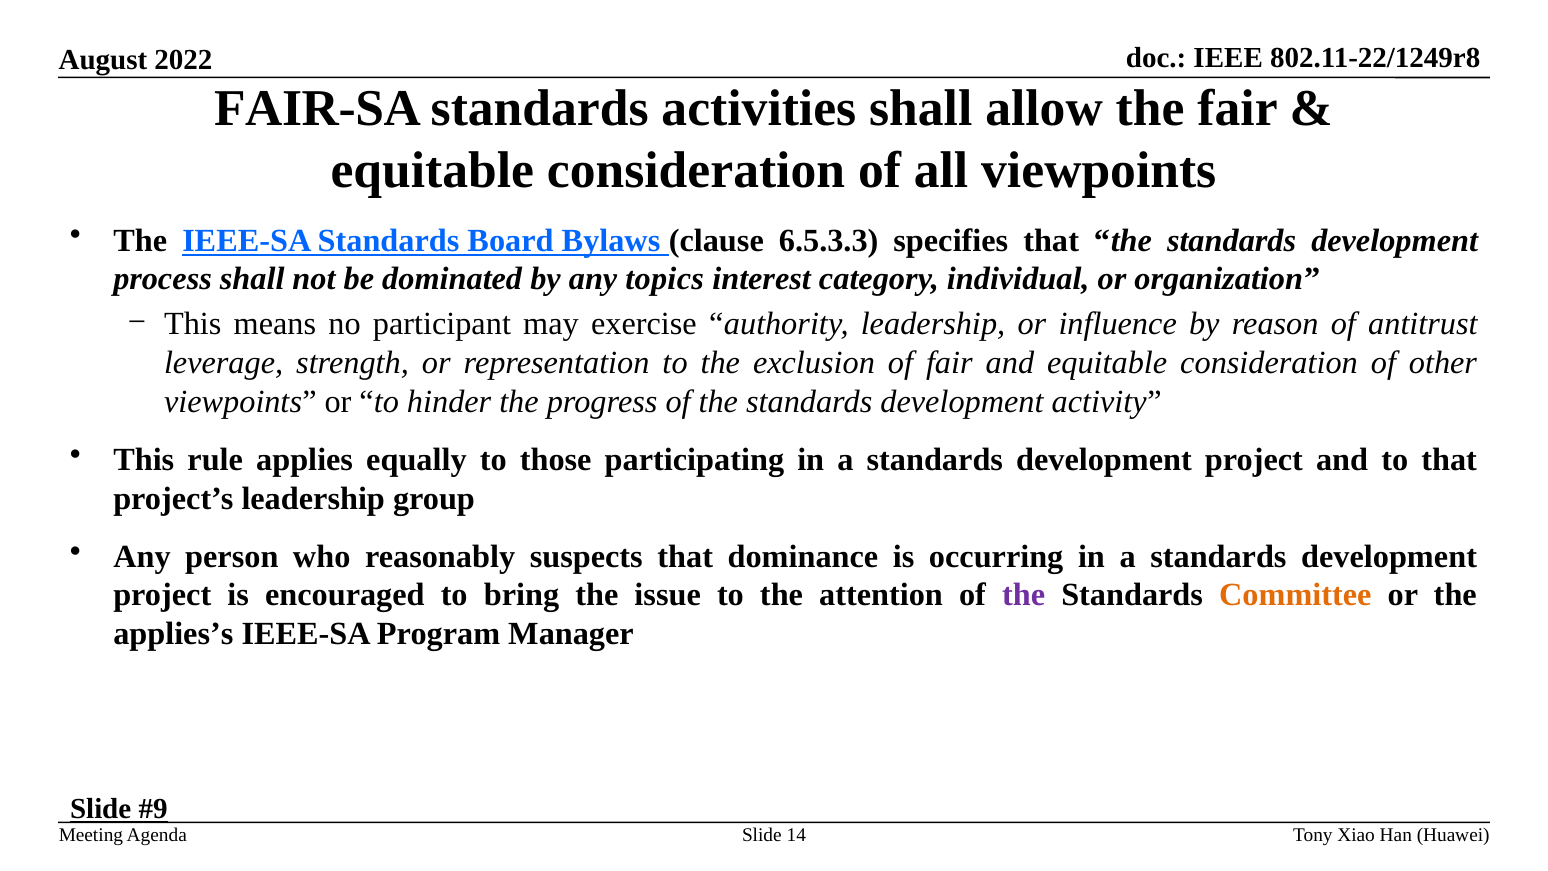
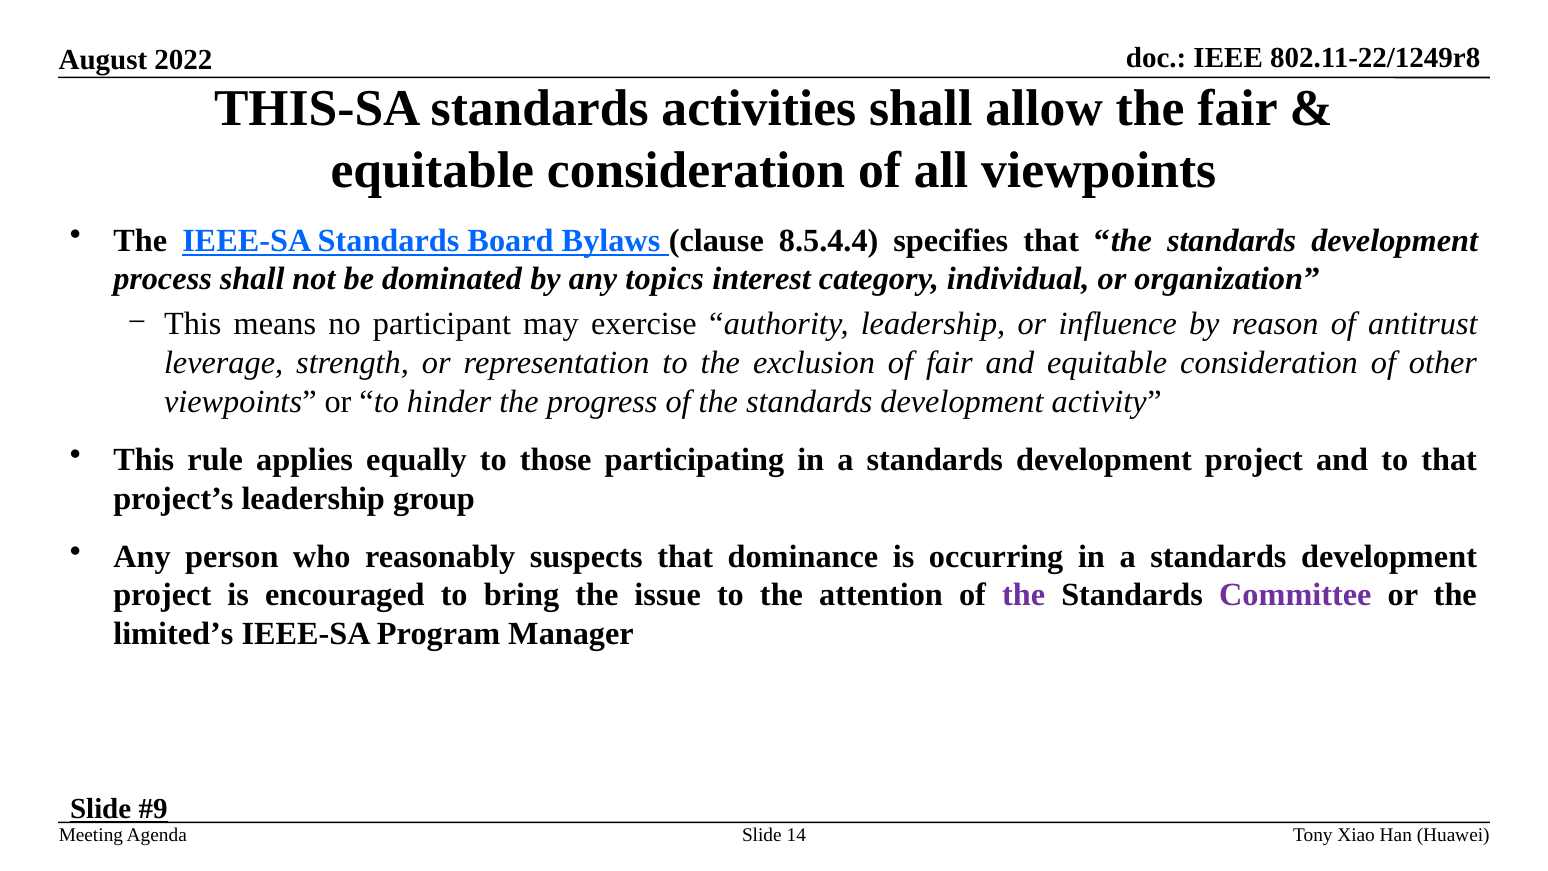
FAIR-SA: FAIR-SA -> THIS-SA
6.5.3.3: 6.5.3.3 -> 8.5.4.4
Committee colour: orange -> purple
applies’s: applies’s -> limited’s
